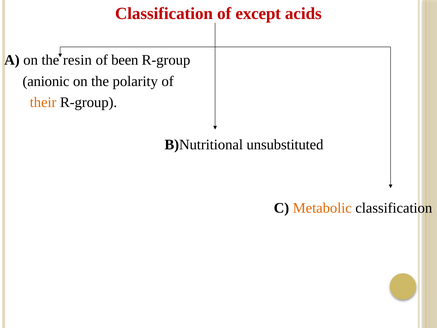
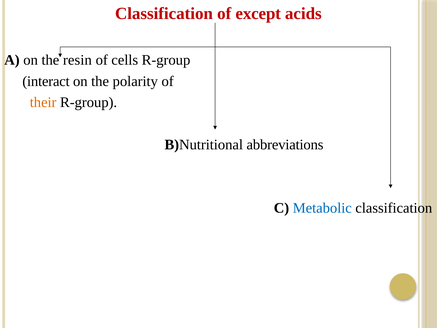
been: been -> cells
anionic: anionic -> interact
unsubstituted: unsubstituted -> abbreviations
Metabolic colour: orange -> blue
